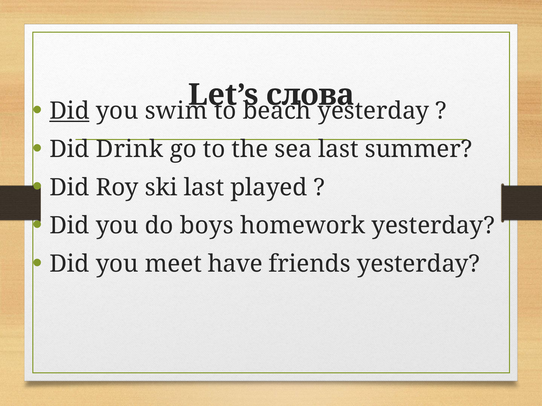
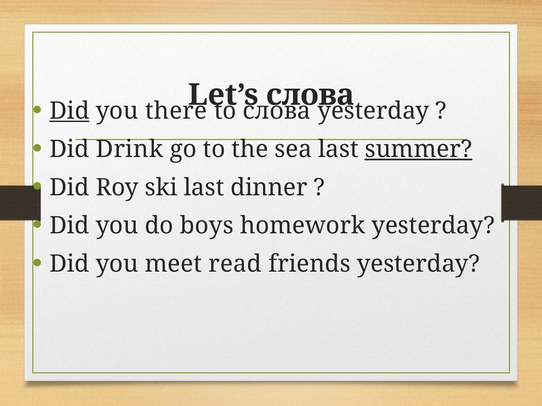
swim: swim -> there
beach at (277, 111): beach -> слова
summer underline: none -> present
played: played -> dinner
have: have -> read
